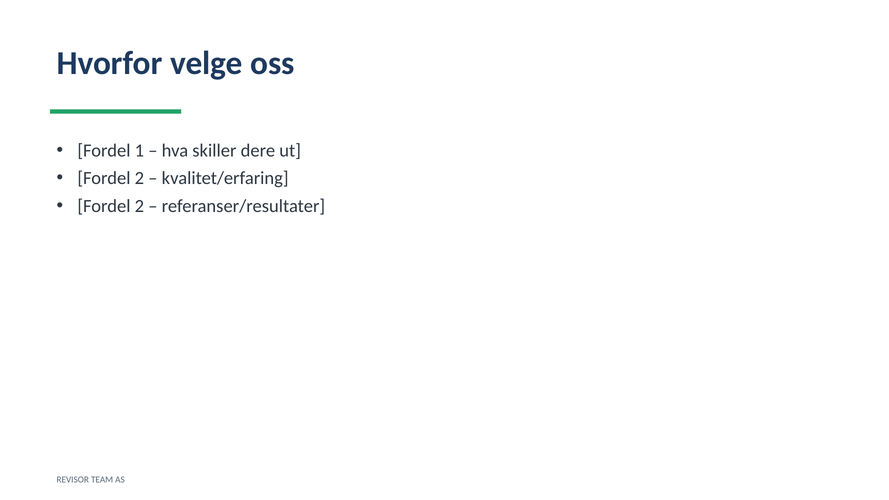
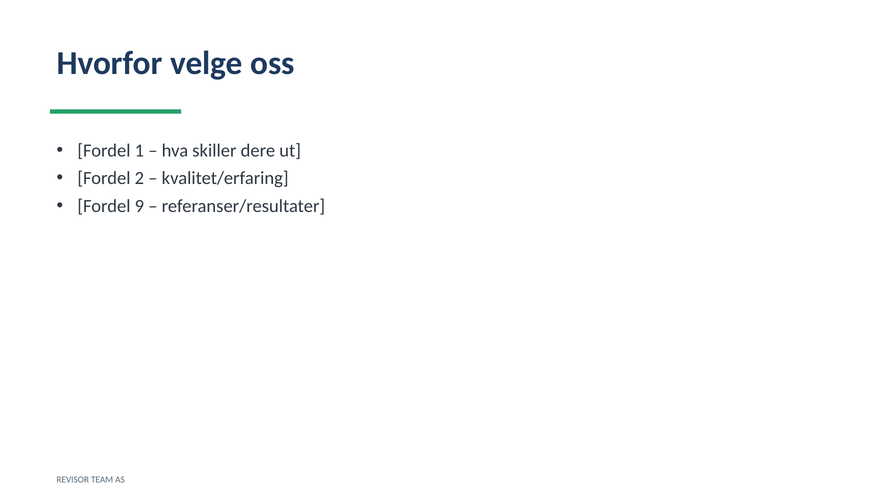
2 at (139, 206): 2 -> 9
